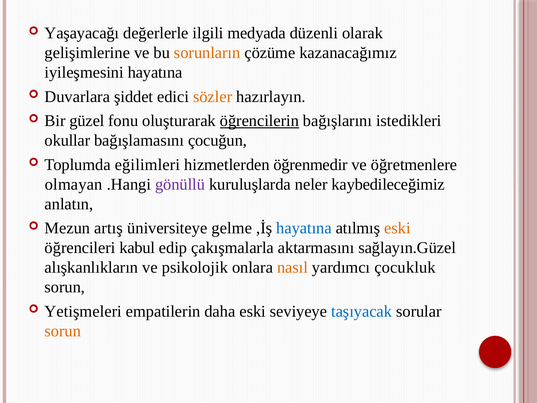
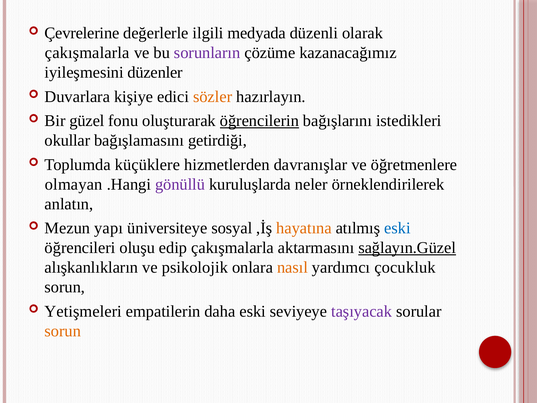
Yaşayacağı: Yaşayacağı -> Çevrelerine
gelişimlerine at (87, 53): gelişimlerine -> çakışmalarla
sorunların colour: orange -> purple
iyileşmesini hayatına: hayatına -> düzenler
şiddet: şiddet -> kişiye
çocuğun: çocuğun -> getirdiği
eğilimleri: eğilimleri -> küçüklere
öğrenmedir: öğrenmedir -> davranışlar
kaybedileceğimiz: kaybedileceğimiz -> örneklendirilerek
artış: artış -> yapı
gelme: gelme -> sosyal
hayatına at (304, 228) colour: blue -> orange
eski at (398, 228) colour: orange -> blue
kabul: kabul -> oluşu
sağlayın.Güzel underline: none -> present
taşıyacak colour: blue -> purple
